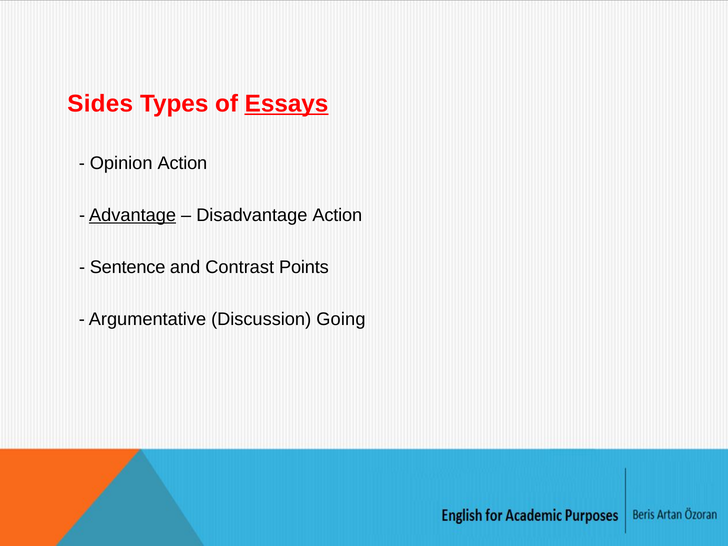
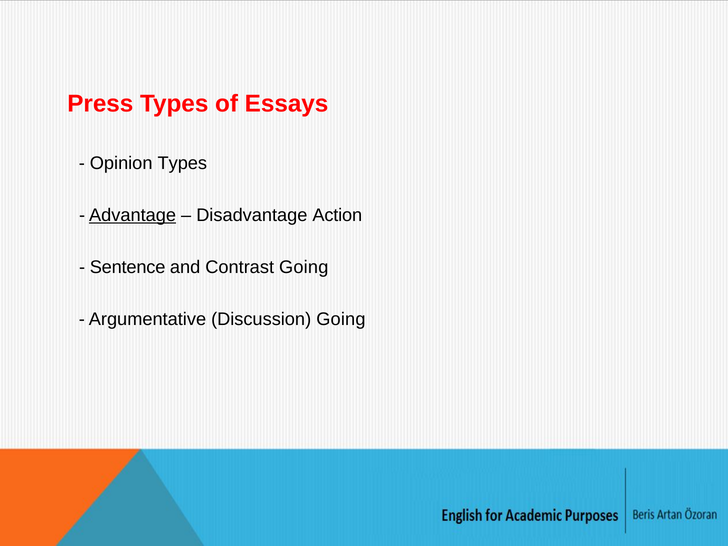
Sides: Sides -> Press
Essays underline: present -> none
Opinion Action: Action -> Types
Contrast Points: Points -> Going
